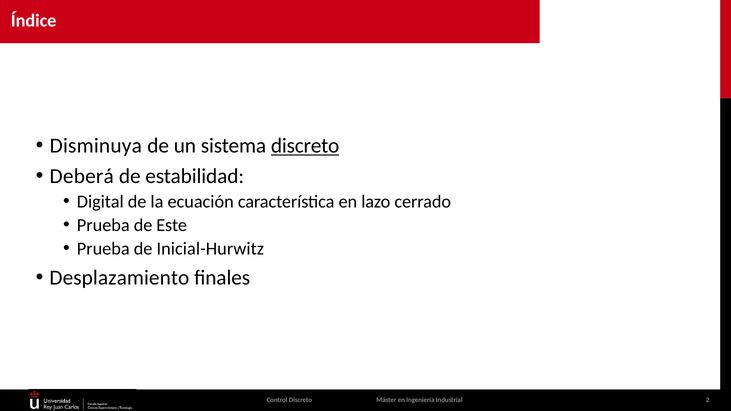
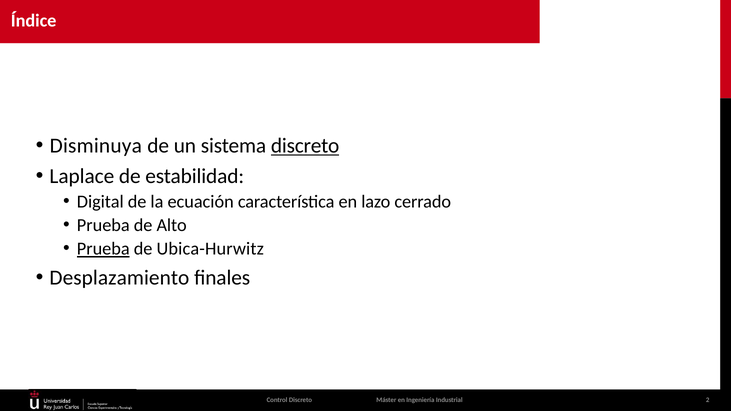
Deberá: Deberá -> Laplace
Este: Este -> Alto
Prueba at (103, 249) underline: none -> present
Inicial-Hurwitz: Inicial-Hurwitz -> Ubica-Hurwitz
